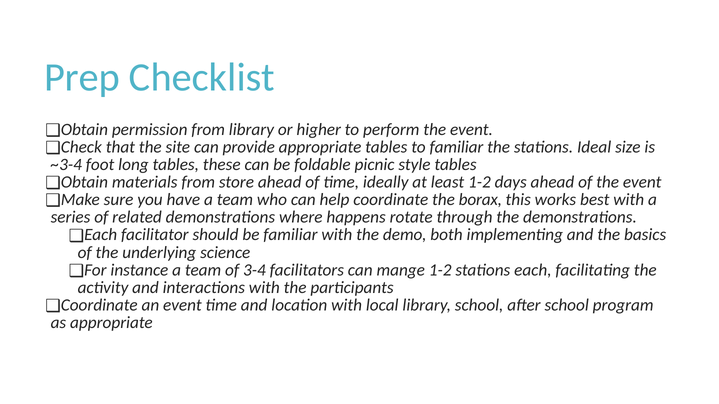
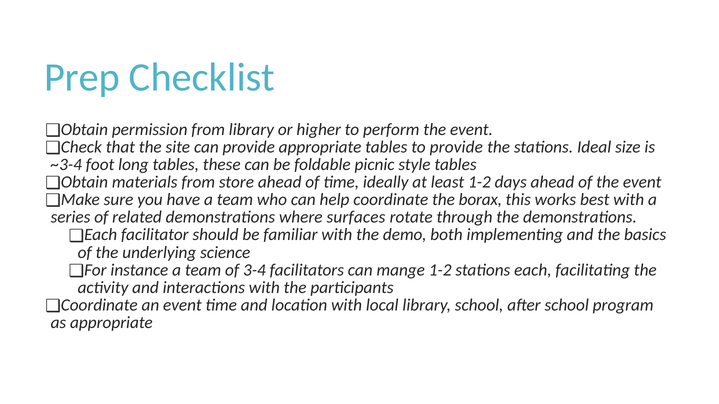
to familiar: familiar -> provide
happens: happens -> surfaces
